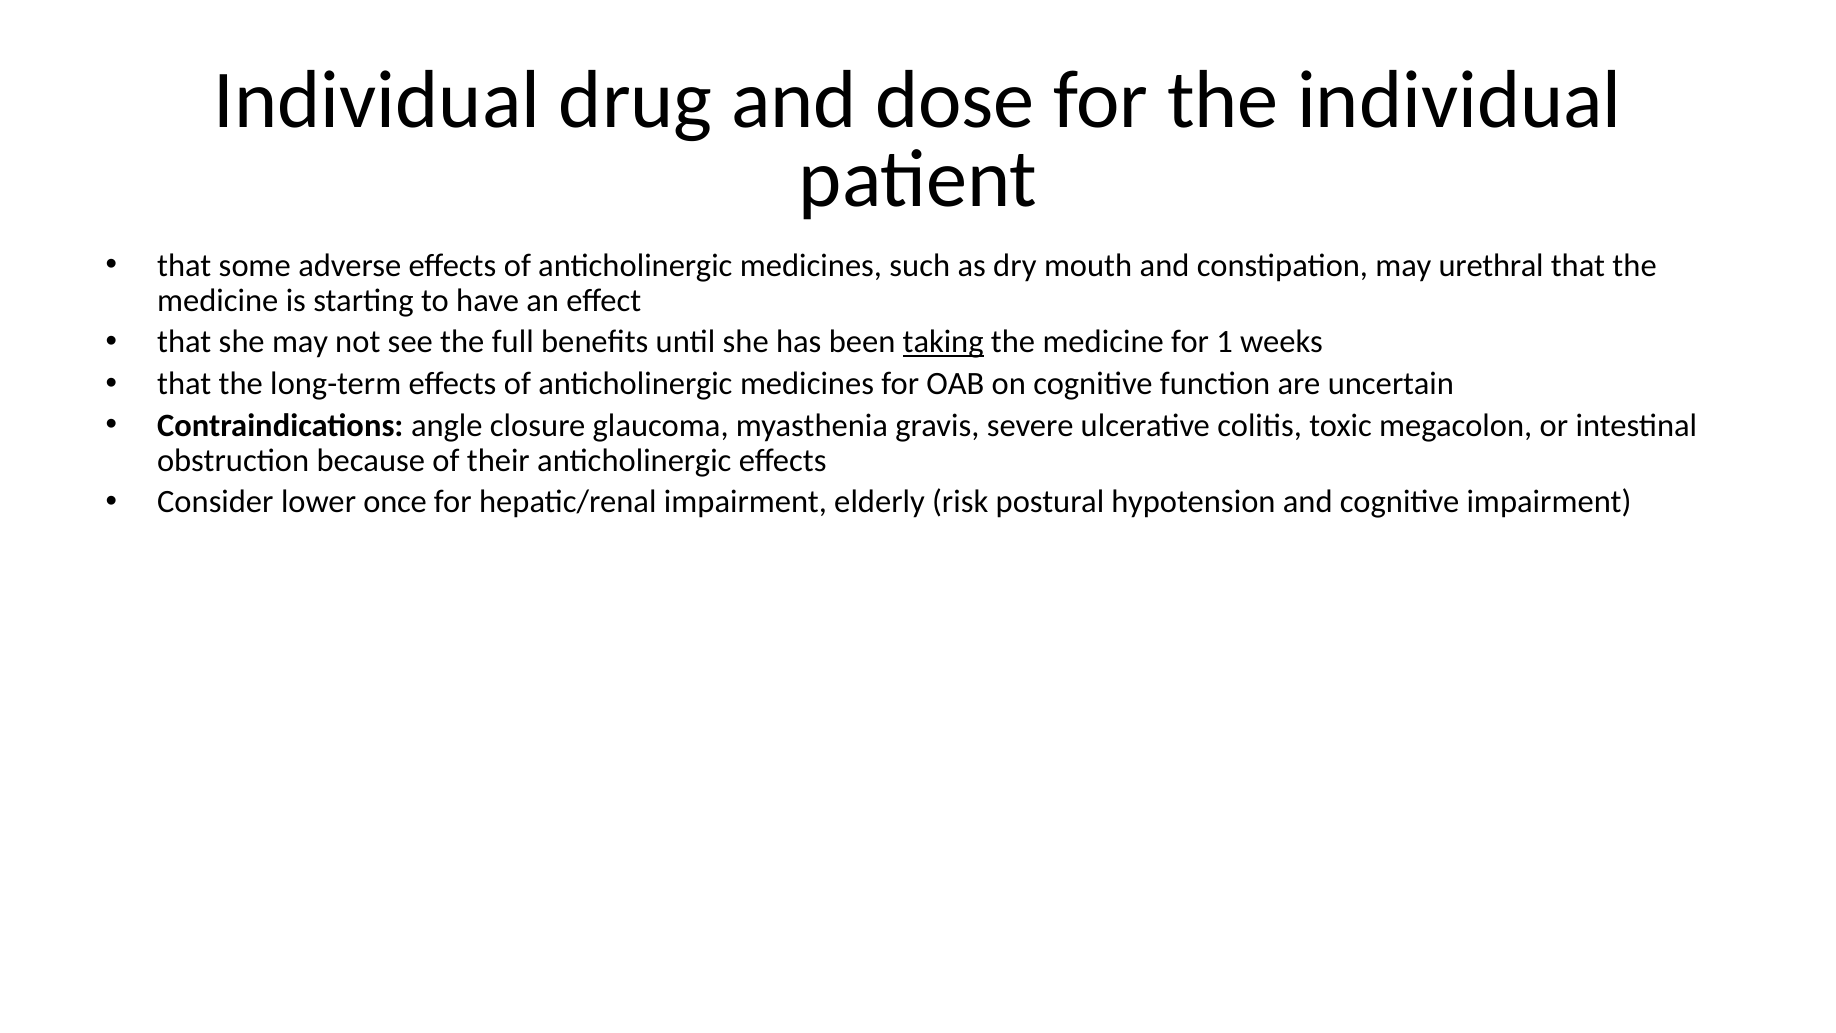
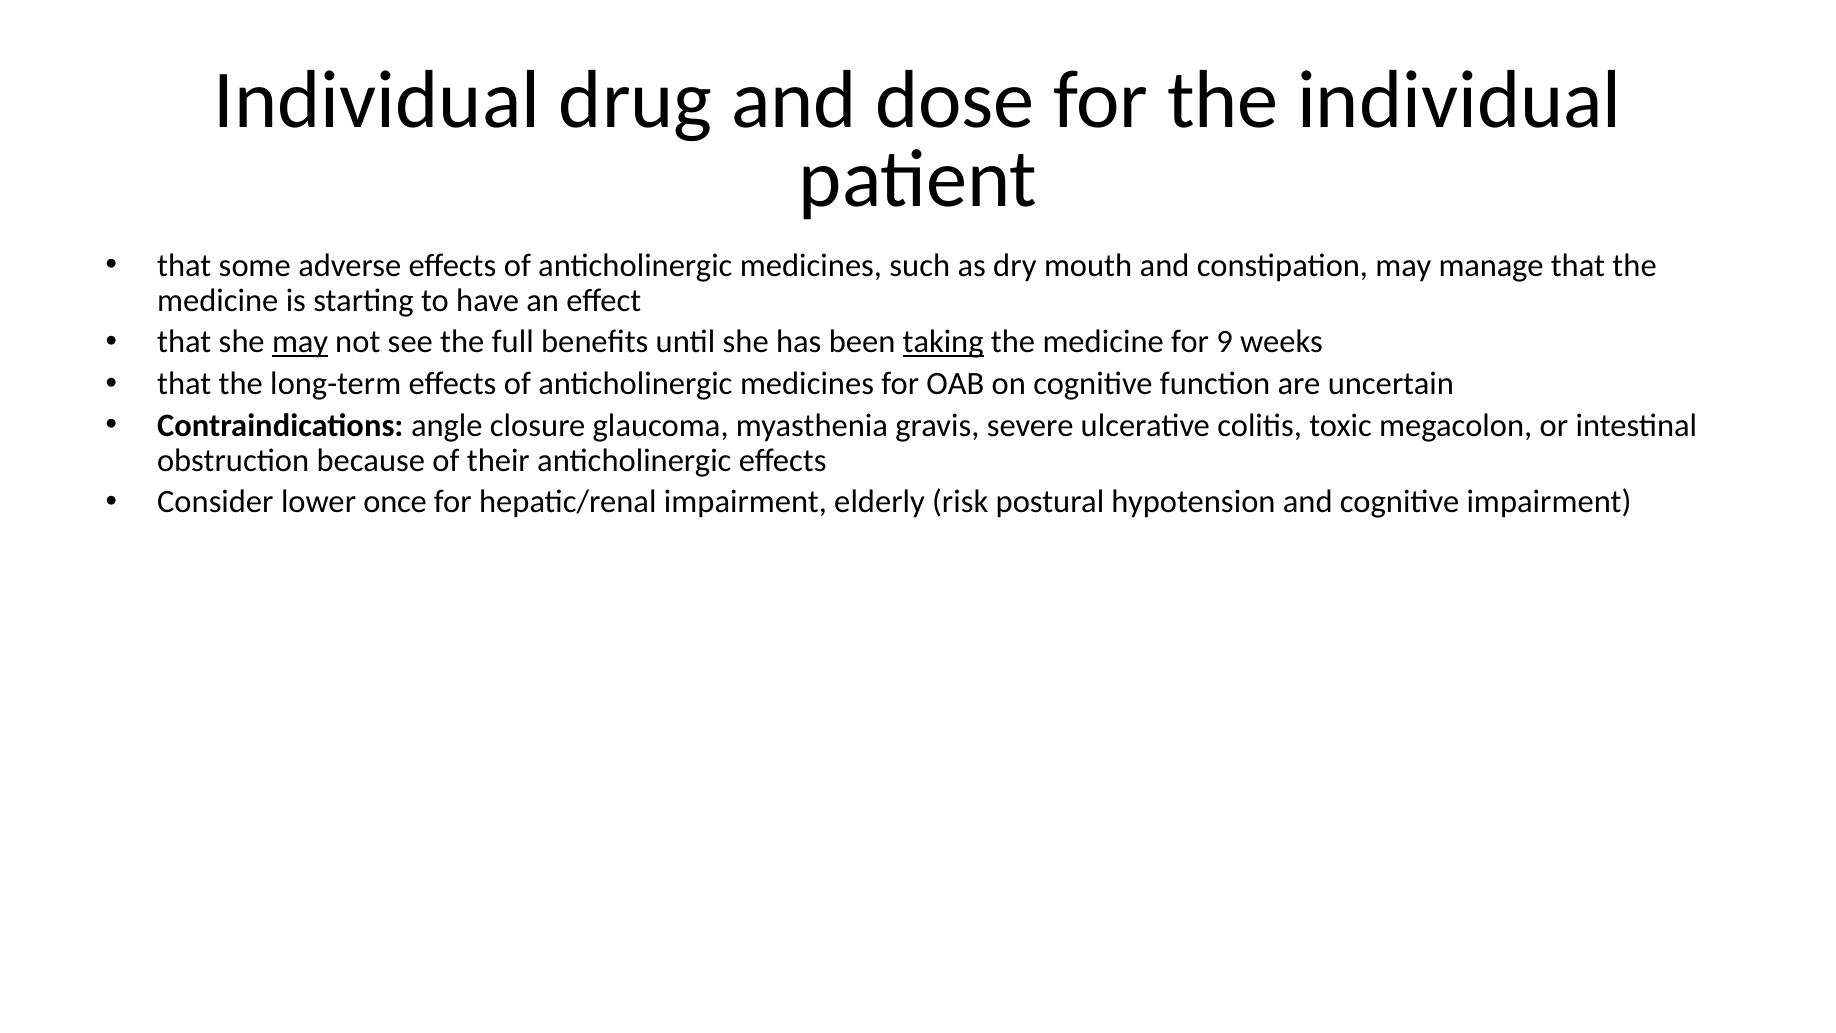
urethral: urethral -> manage
may at (300, 342) underline: none -> present
1: 1 -> 9
